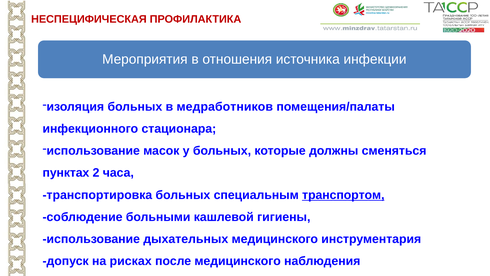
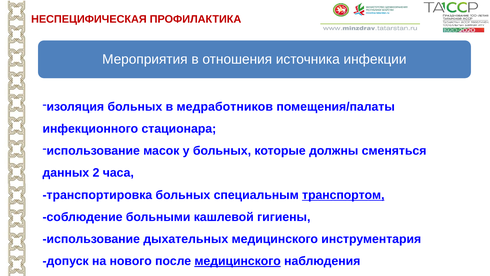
пунктах: пунктах -> данных
рисках: рисках -> нового
медицинского at (238, 261) underline: none -> present
